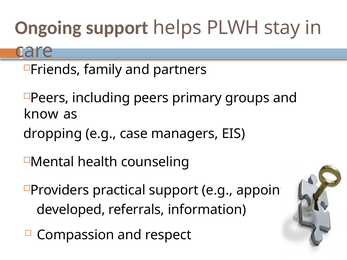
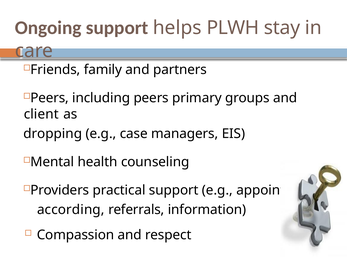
know: know -> client
developed: developed -> according
